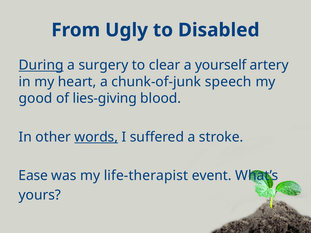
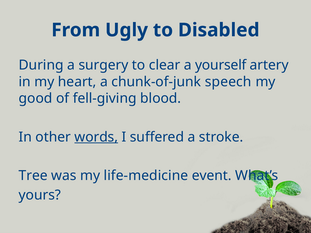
During underline: present -> none
lies-giving: lies-giving -> fell-giving
Ease: Ease -> Tree
life-therapist: life-therapist -> life-medicine
